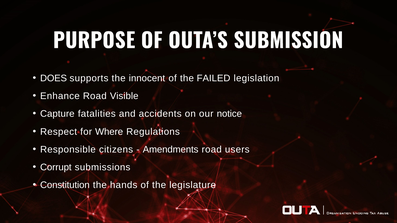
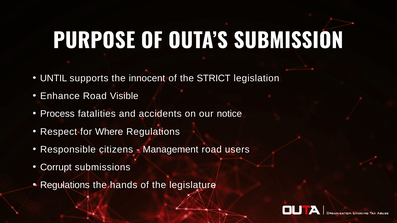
DOES: DOES -> UNTIL
FAILED: FAILED -> STRICT
Capture: Capture -> Process
Amendments: Amendments -> Management
Constitution at (65, 185): Constitution -> Regulations
